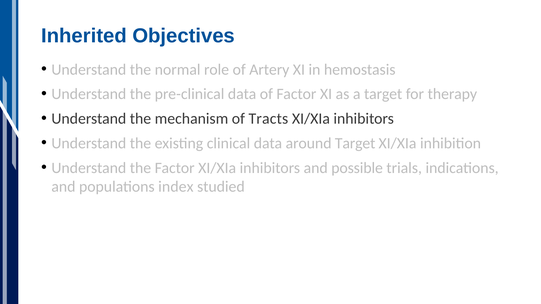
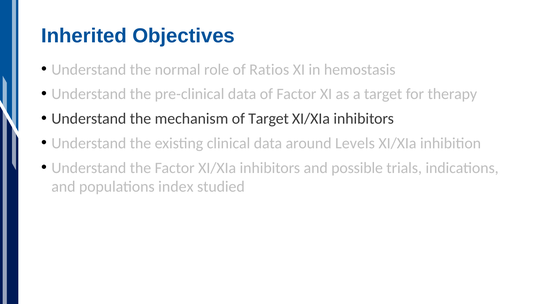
Artery: Artery -> Ratios
of Tracts: Tracts -> Target
around Target: Target -> Levels
